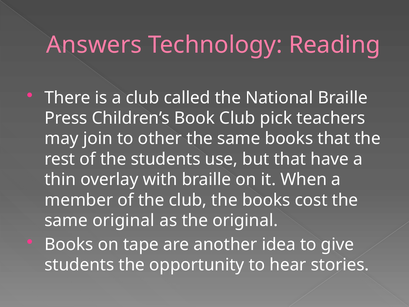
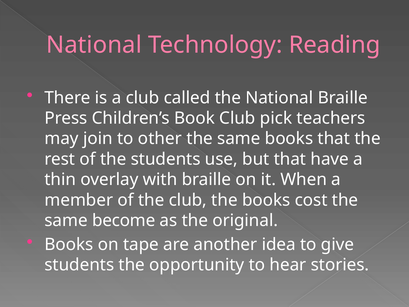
Answers at (94, 45): Answers -> National
same original: original -> become
